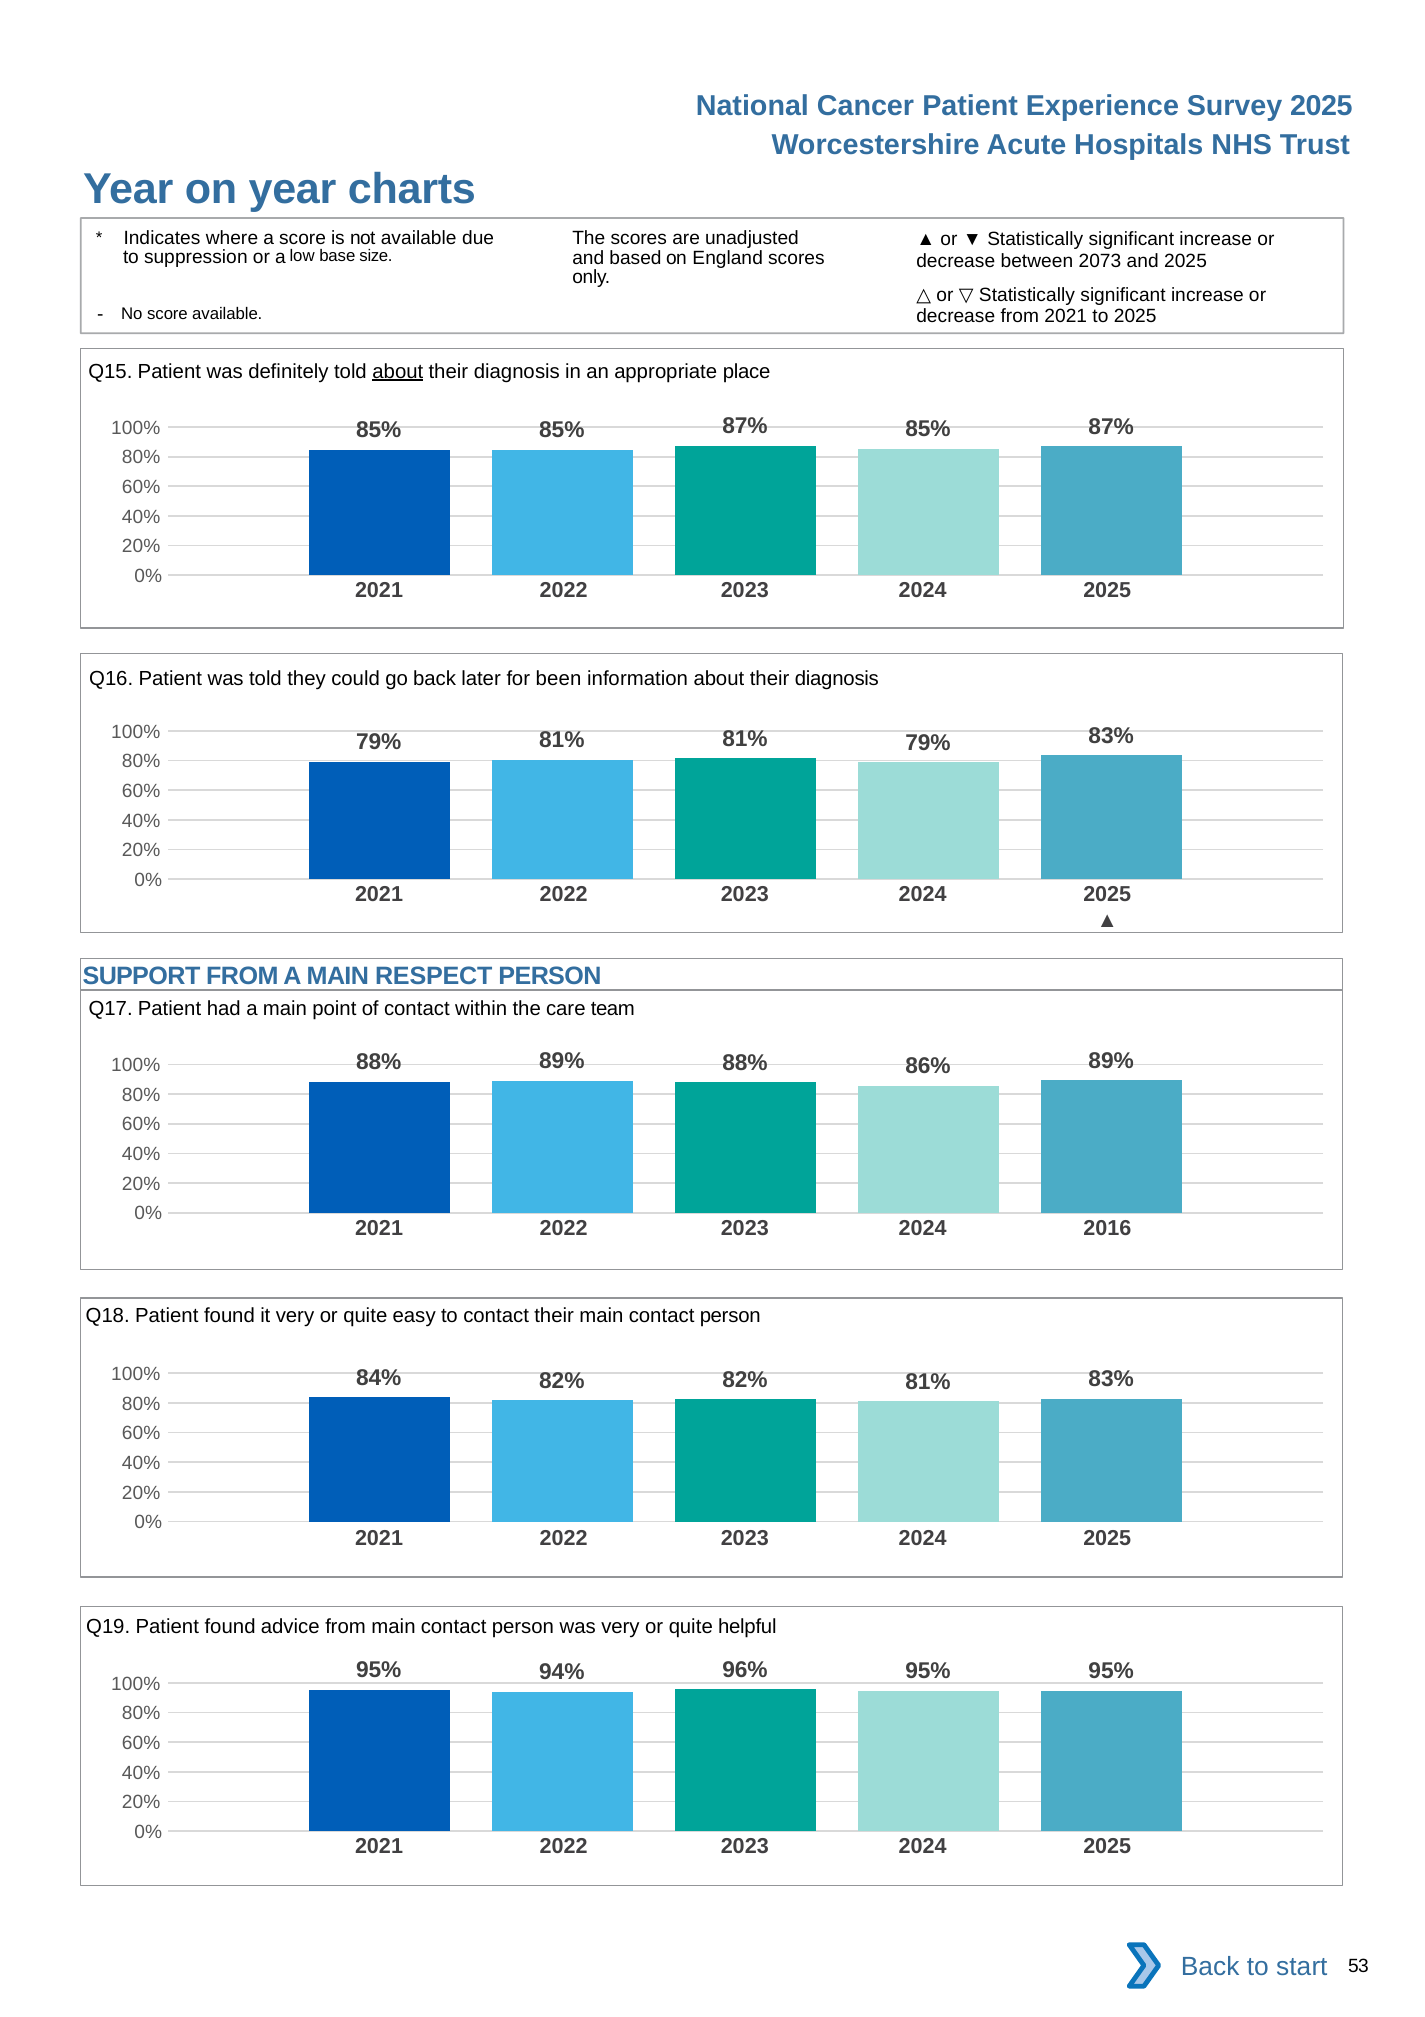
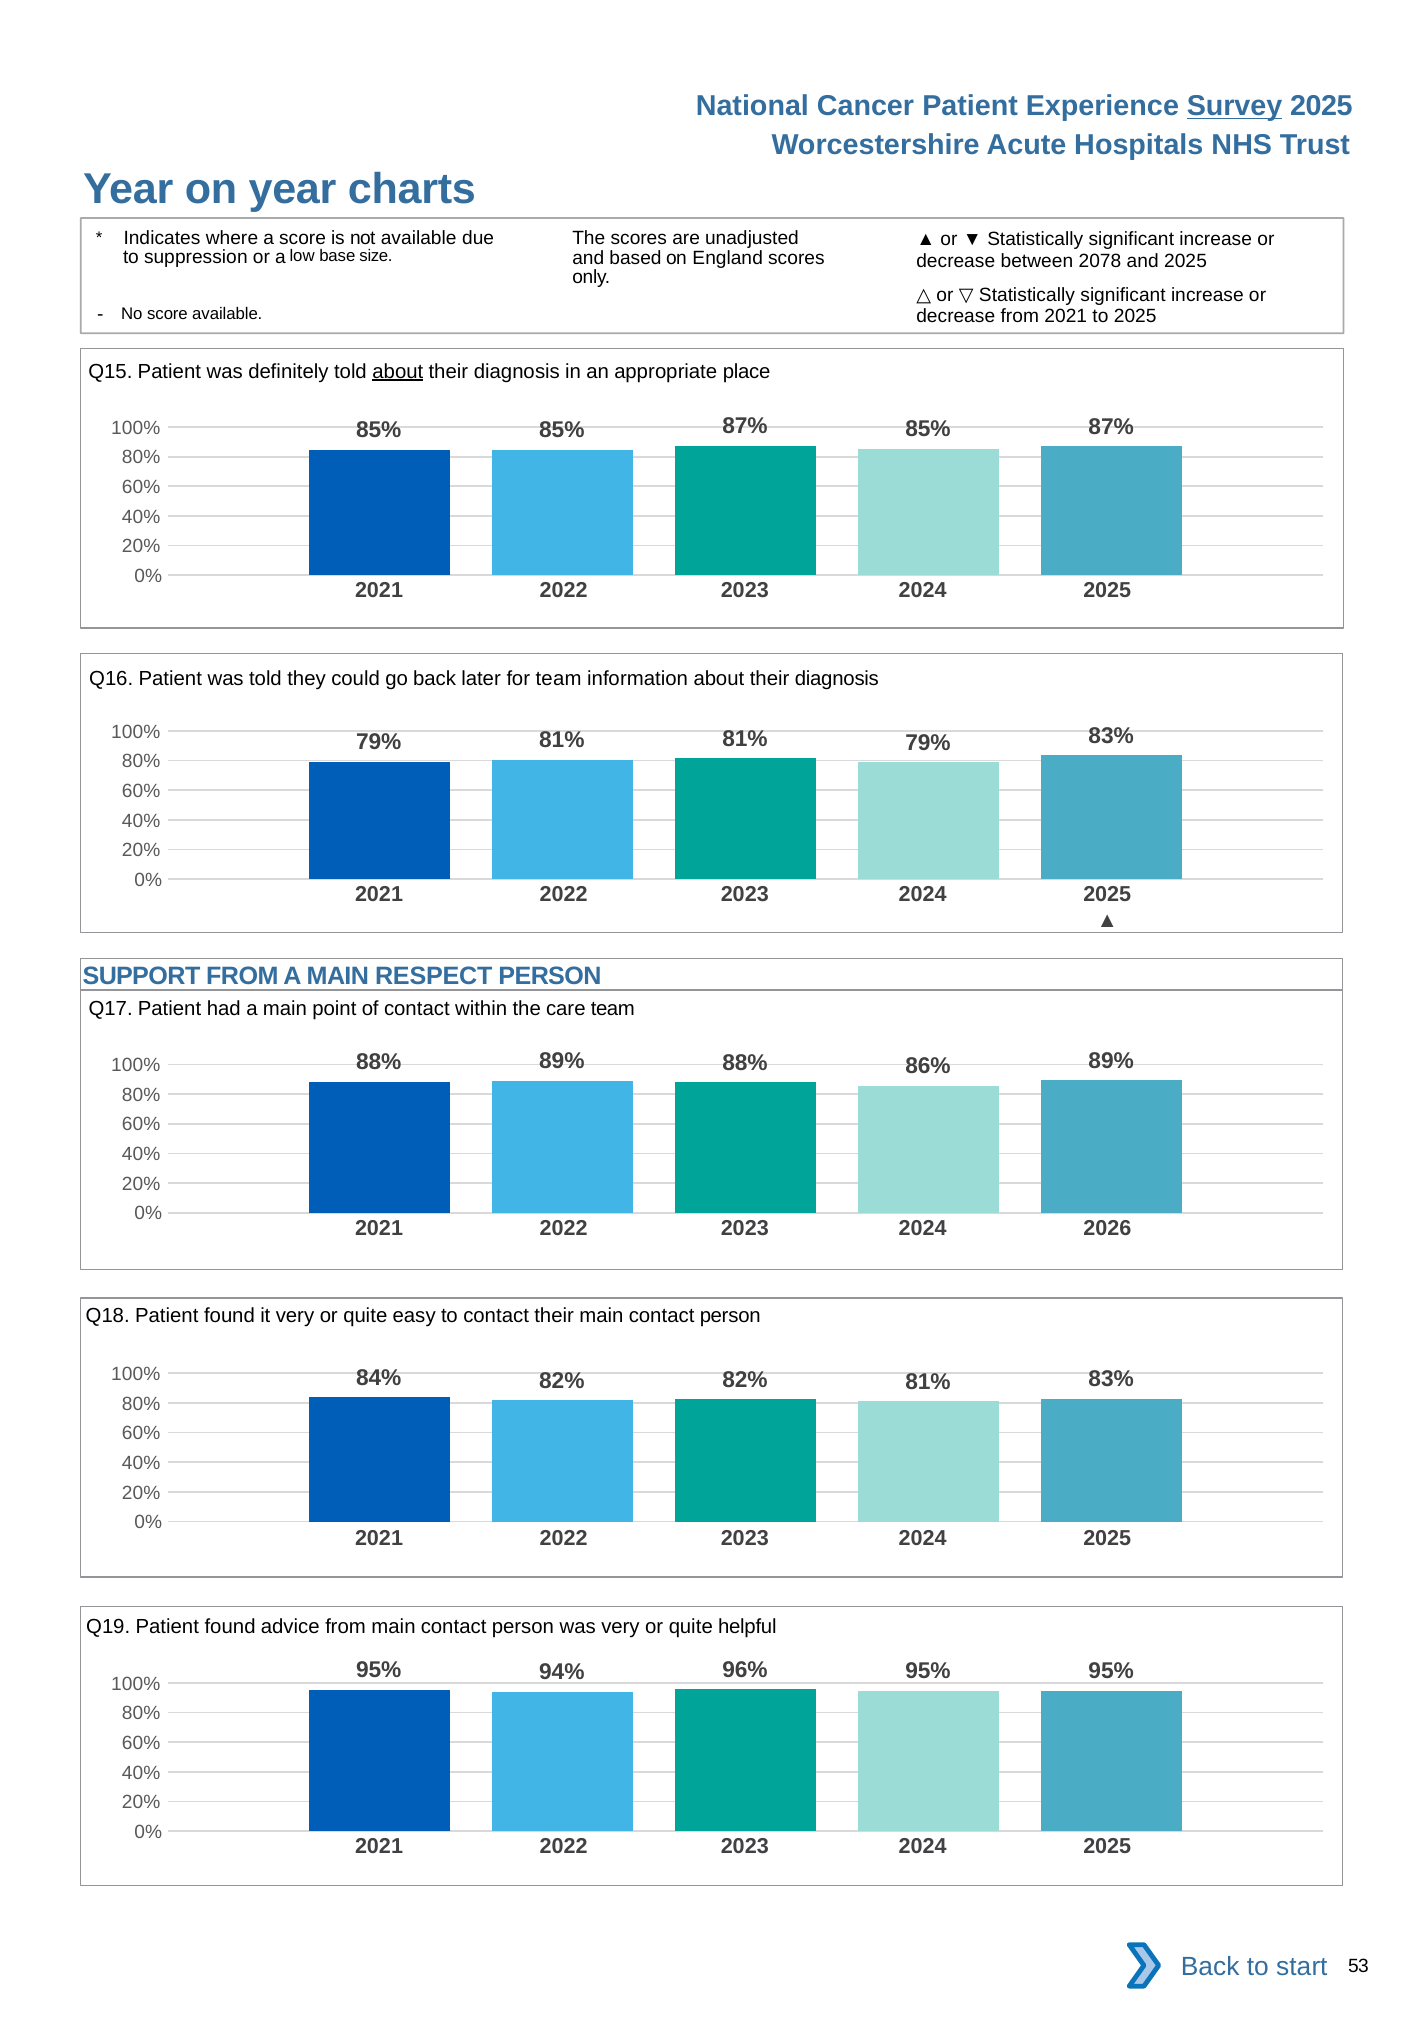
Survey underline: none -> present
2073: 2073 -> 2078
for been: been -> team
2016: 2016 -> 2026
